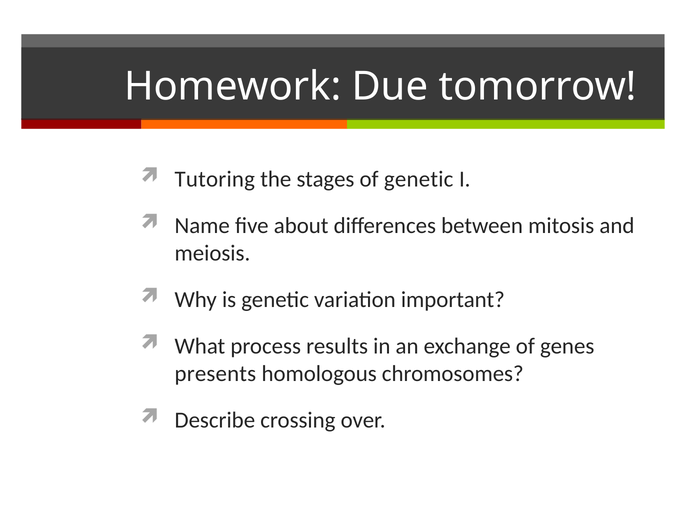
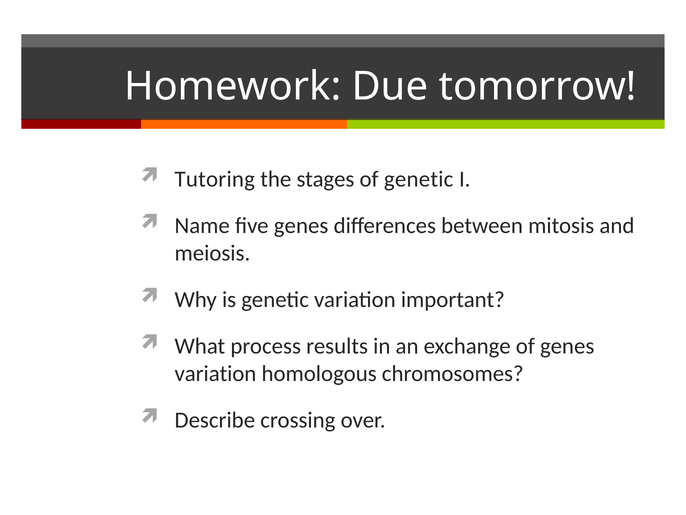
five about: about -> genes
presents at (215, 373): presents -> variation
